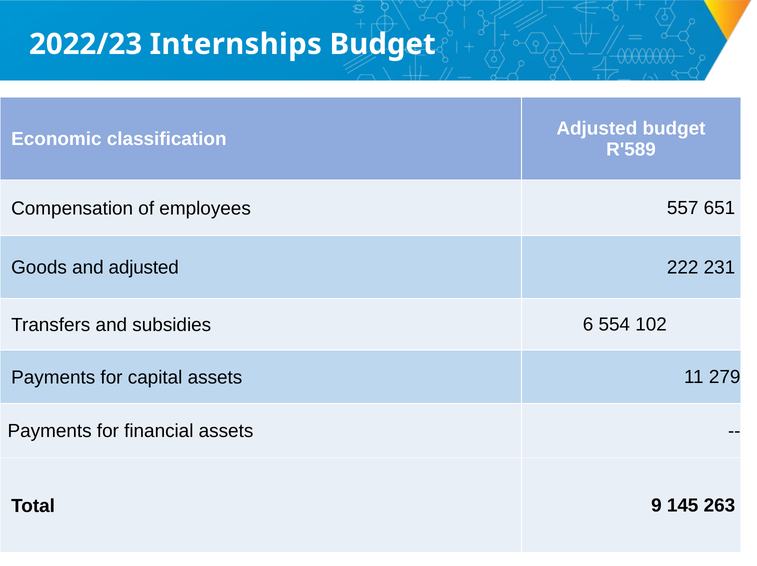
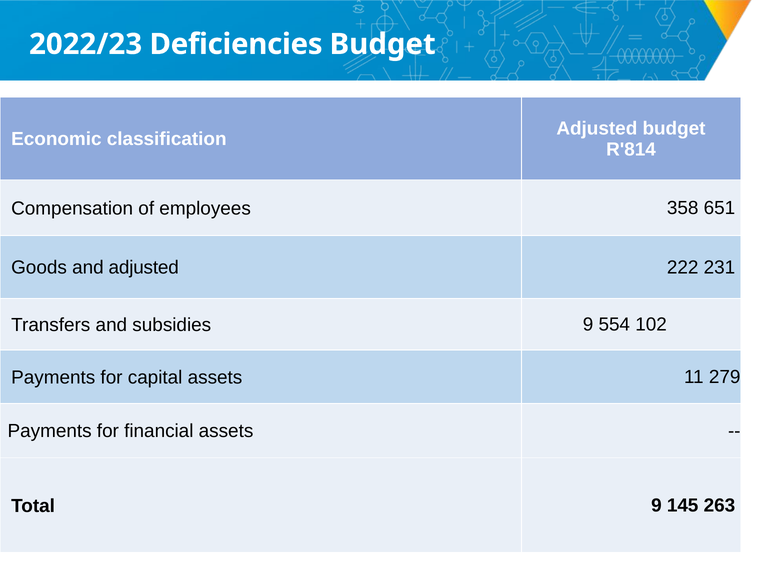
Internships: Internships -> Deficiencies
R'589: R'589 -> R'814
557: 557 -> 358
subsidies 6: 6 -> 9
